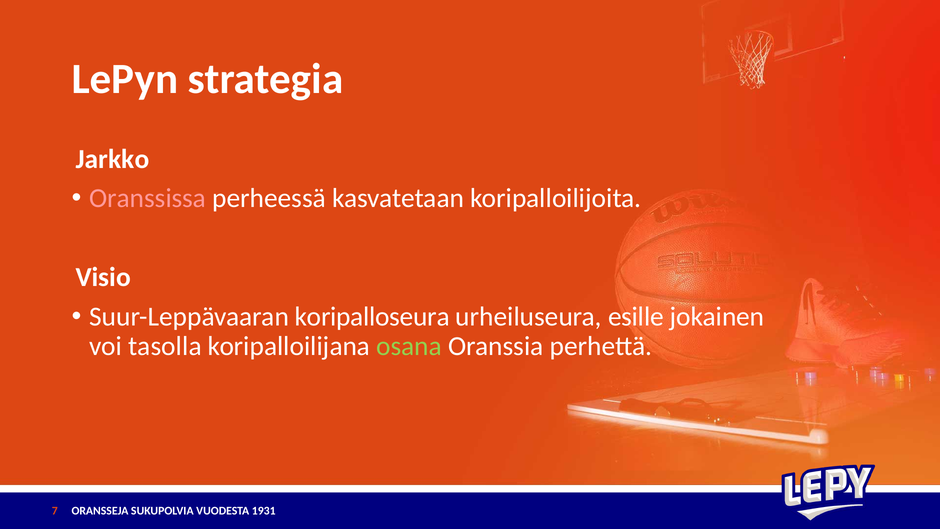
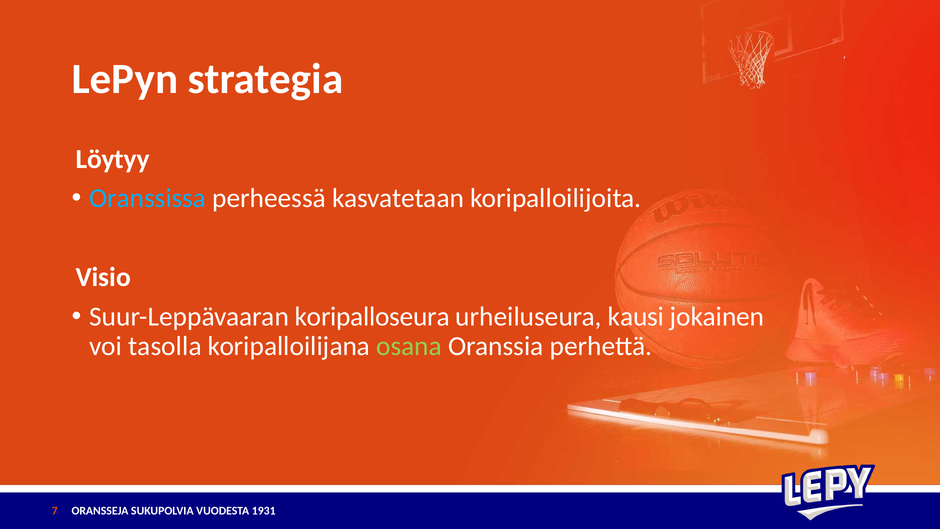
Jarkko: Jarkko -> Löytyy
Oranssissa colour: pink -> light blue
esille: esille -> kausi
